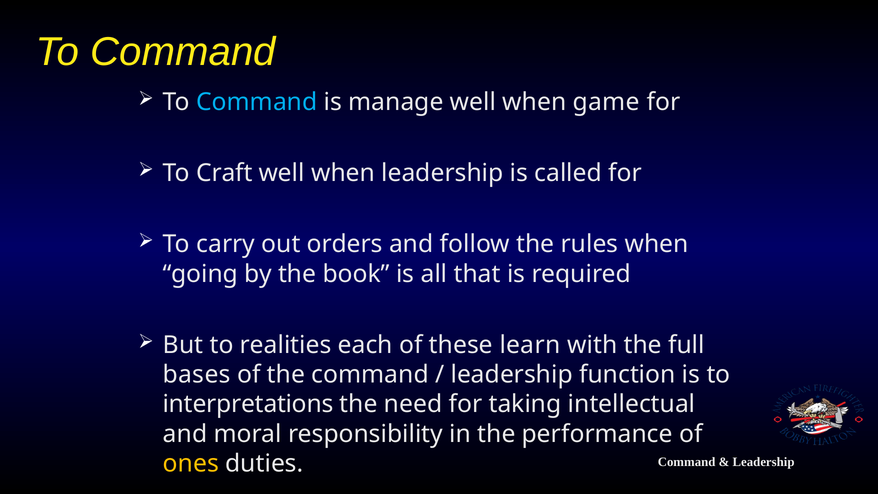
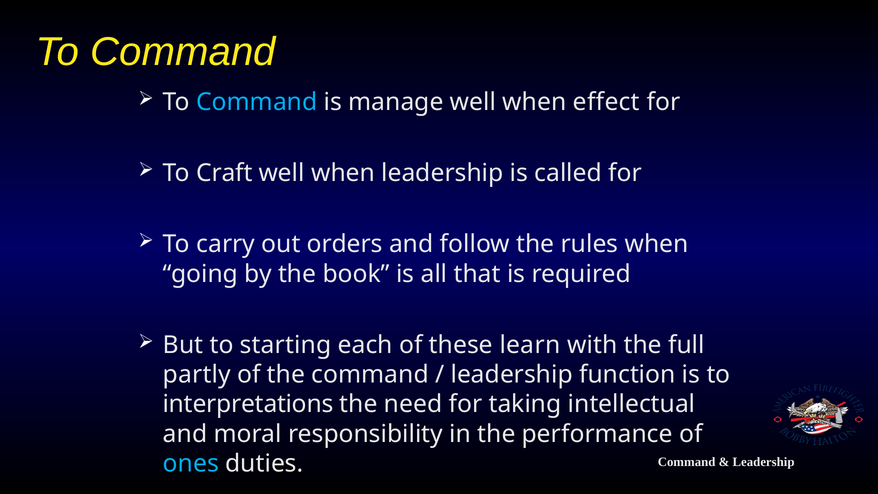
game: game -> effect
realities: realities -> starting
bases: bases -> partly
ones colour: yellow -> light blue
